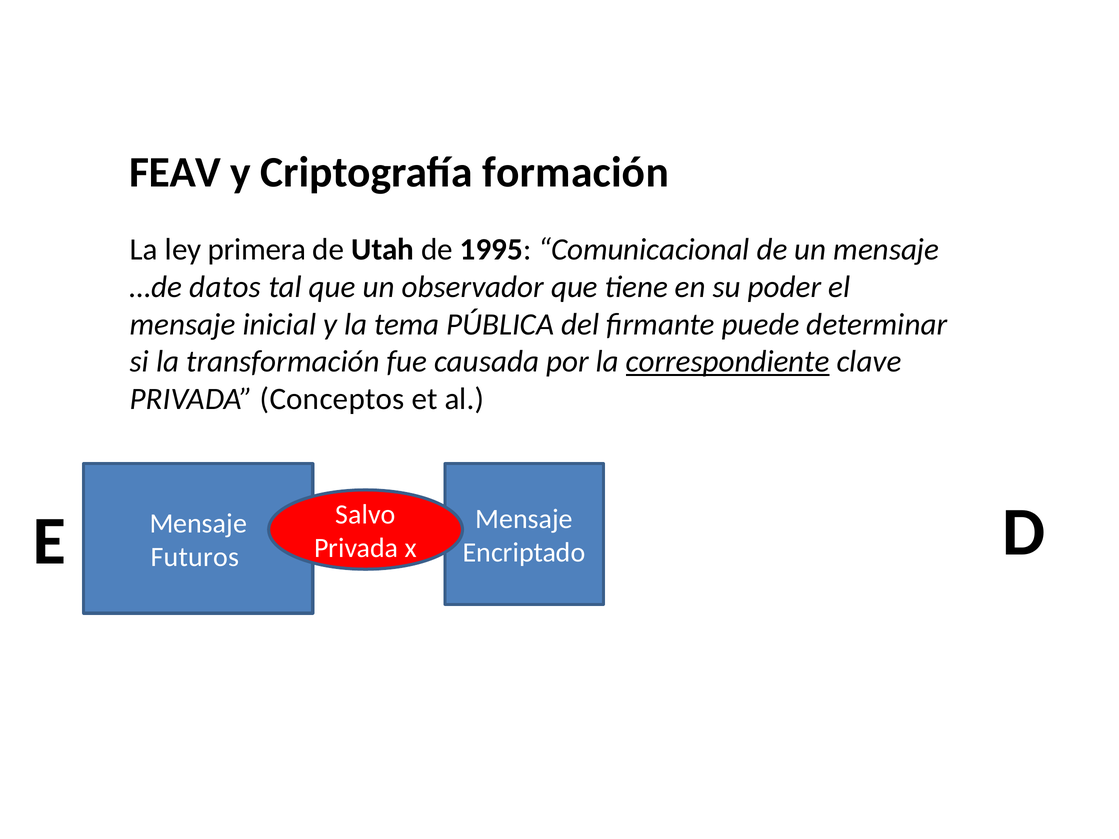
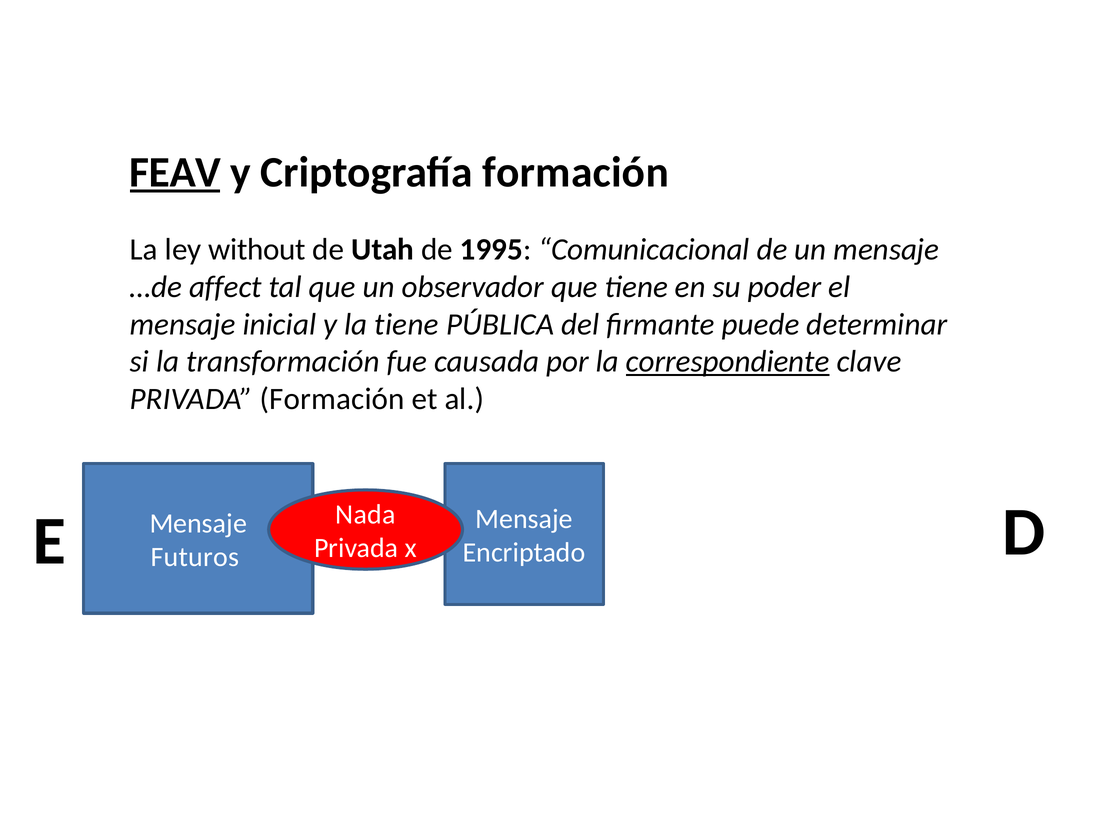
FEAV underline: none -> present
primera: primera -> without
datos: datos -> affect
la tema: tema -> tiene
PRIVADA Conceptos: Conceptos -> Formación
Salvo: Salvo -> Nada
